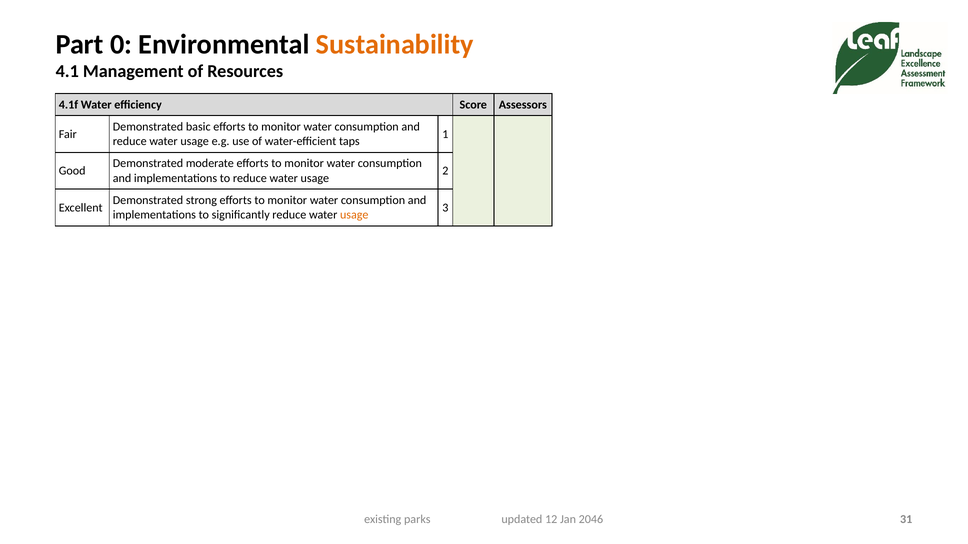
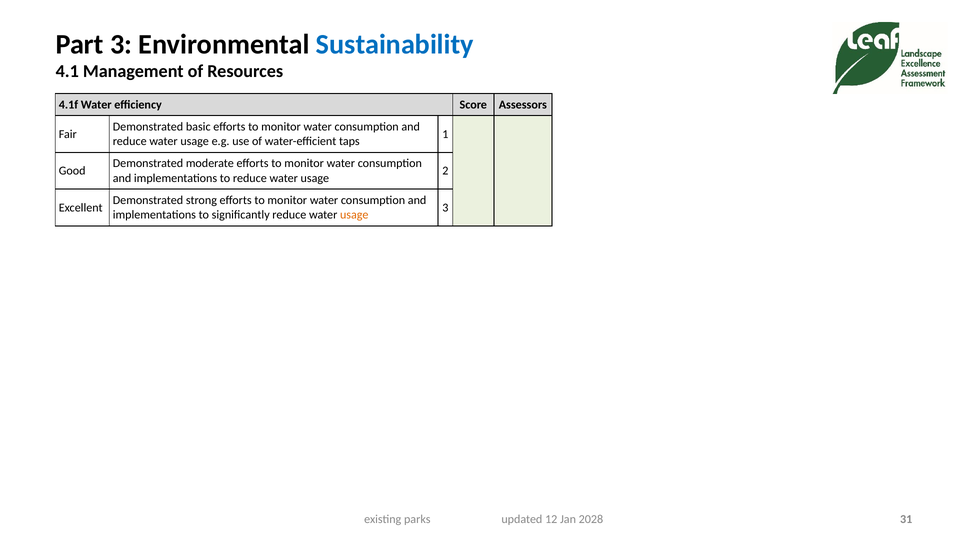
Part 0: 0 -> 3
Sustainability colour: orange -> blue
2046: 2046 -> 2028
